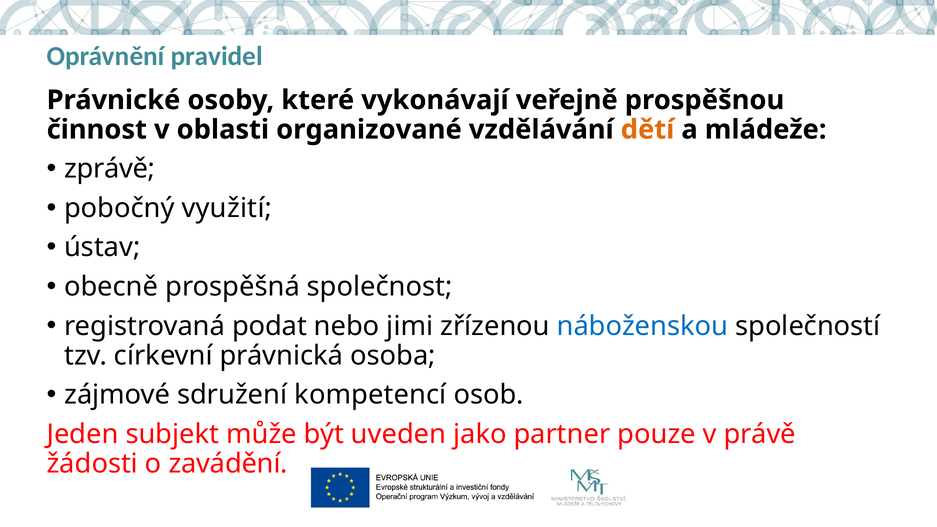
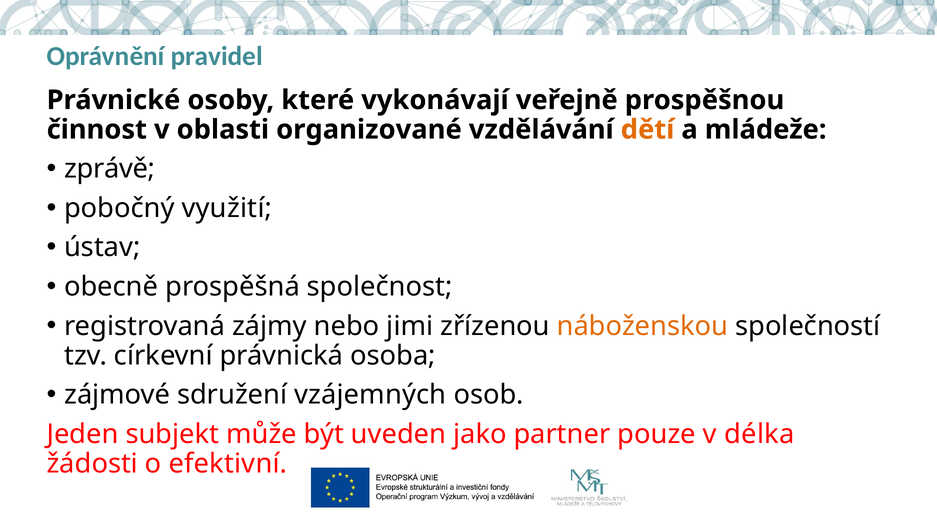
podat: podat -> zájmy
náboženskou colour: blue -> orange
kompetencí: kompetencí -> vzájemných
právě: právě -> délka
zavádění: zavádění -> efektivní
